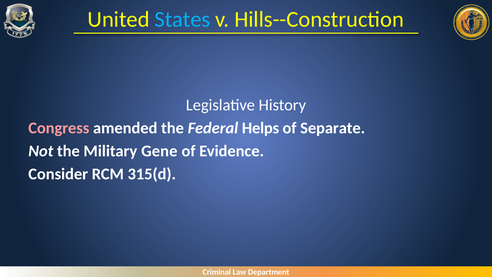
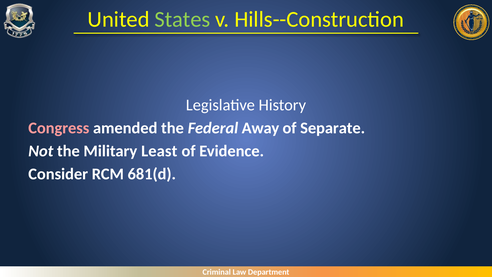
States colour: light blue -> light green
Helps: Helps -> Away
Gene: Gene -> Least
315(d: 315(d -> 681(d
